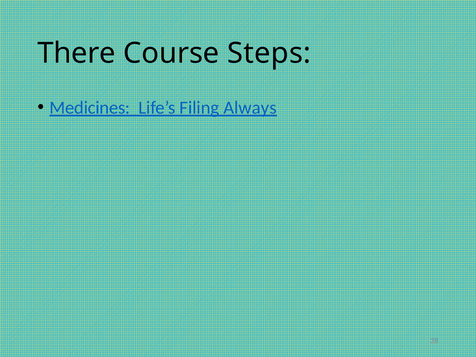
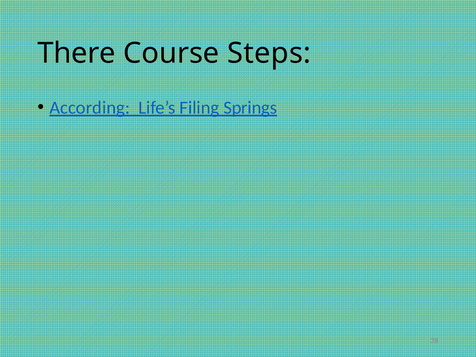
Medicines: Medicines -> According
Always: Always -> Springs
